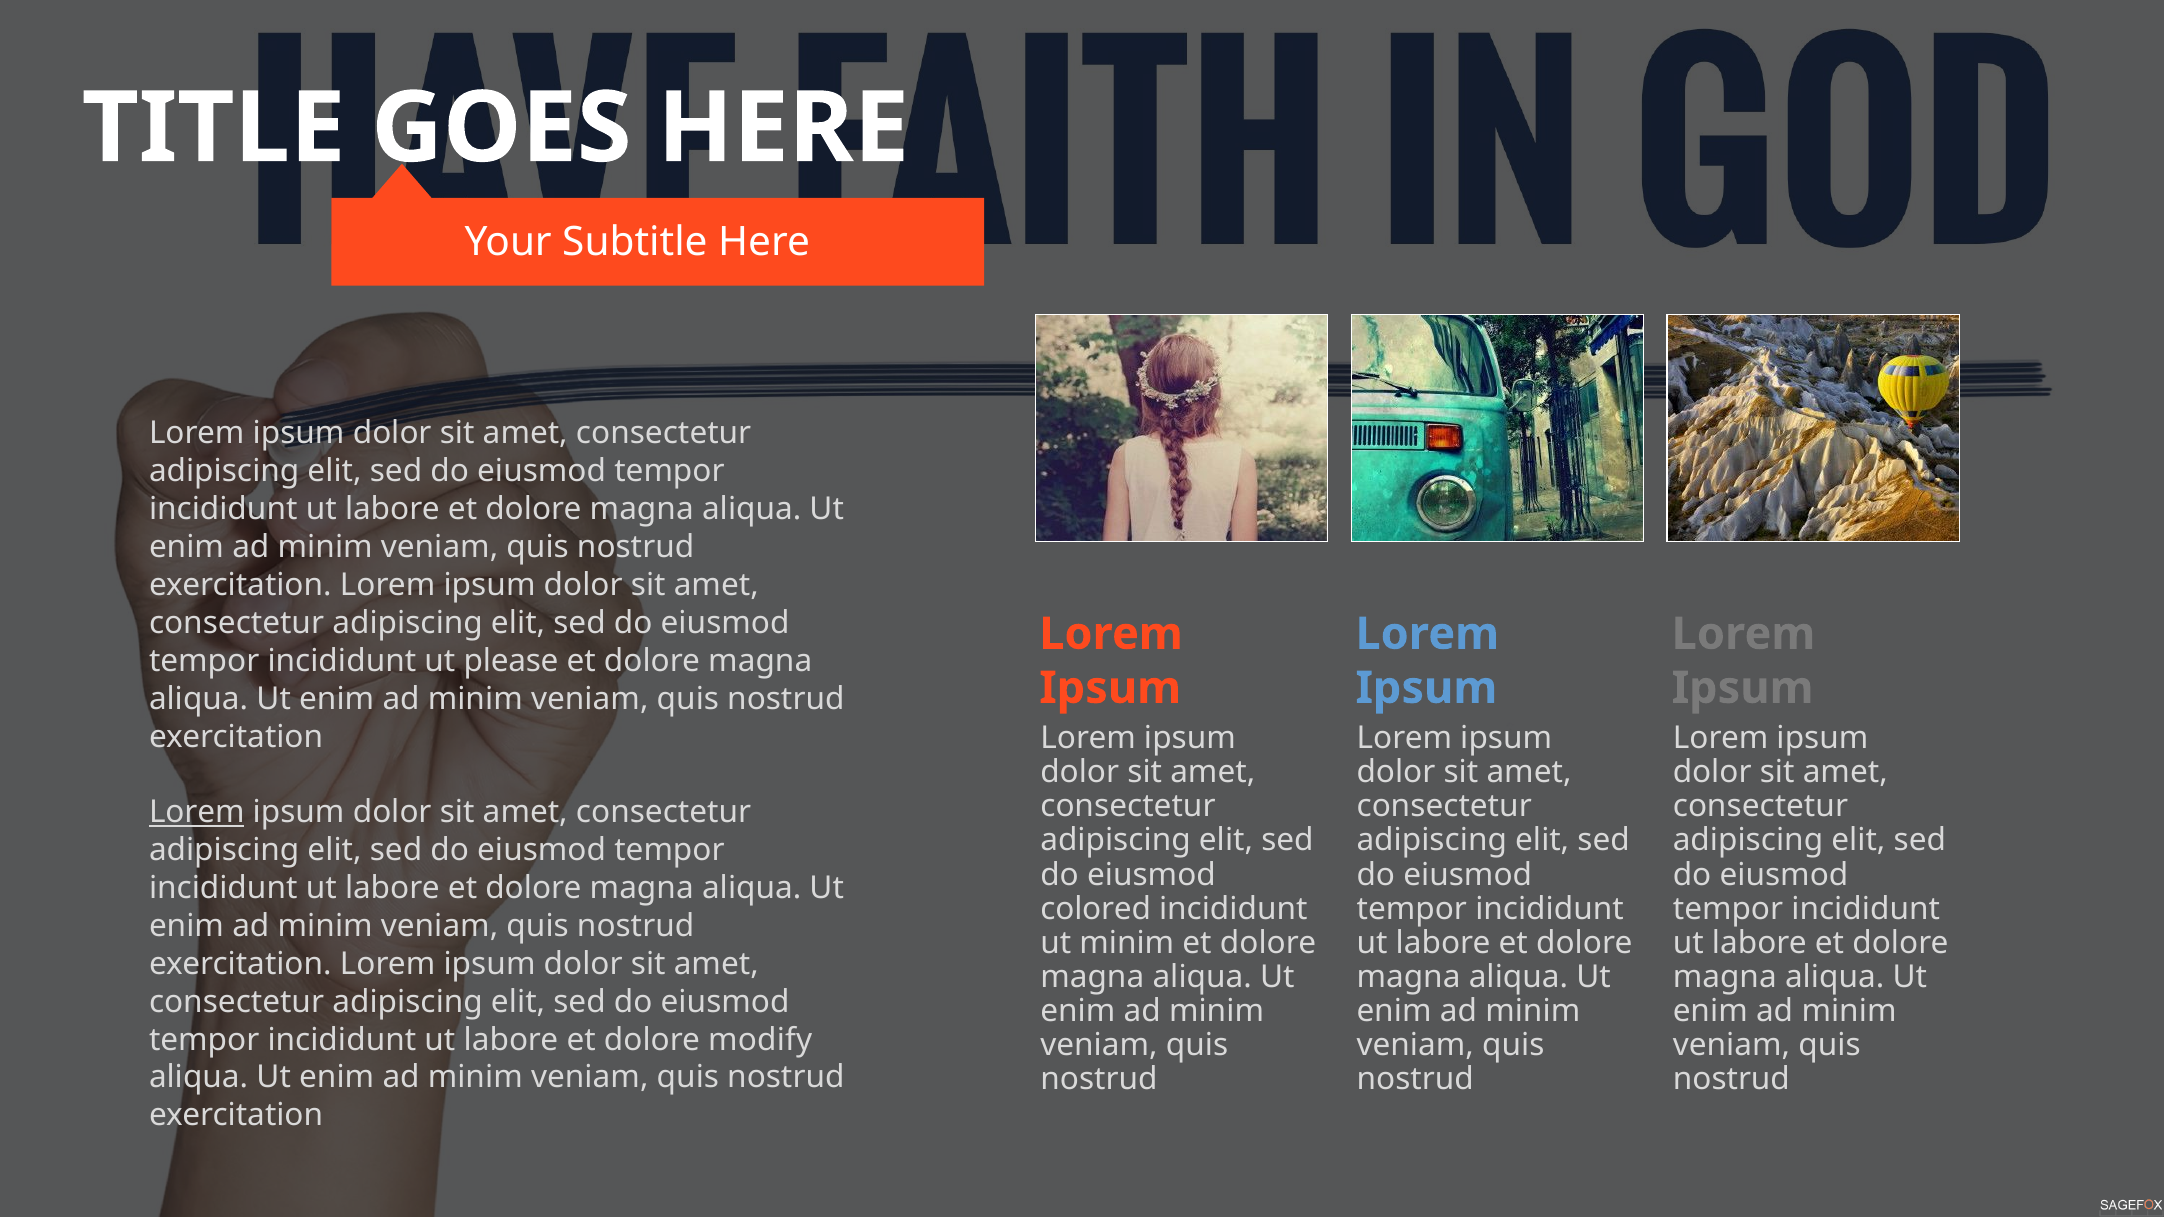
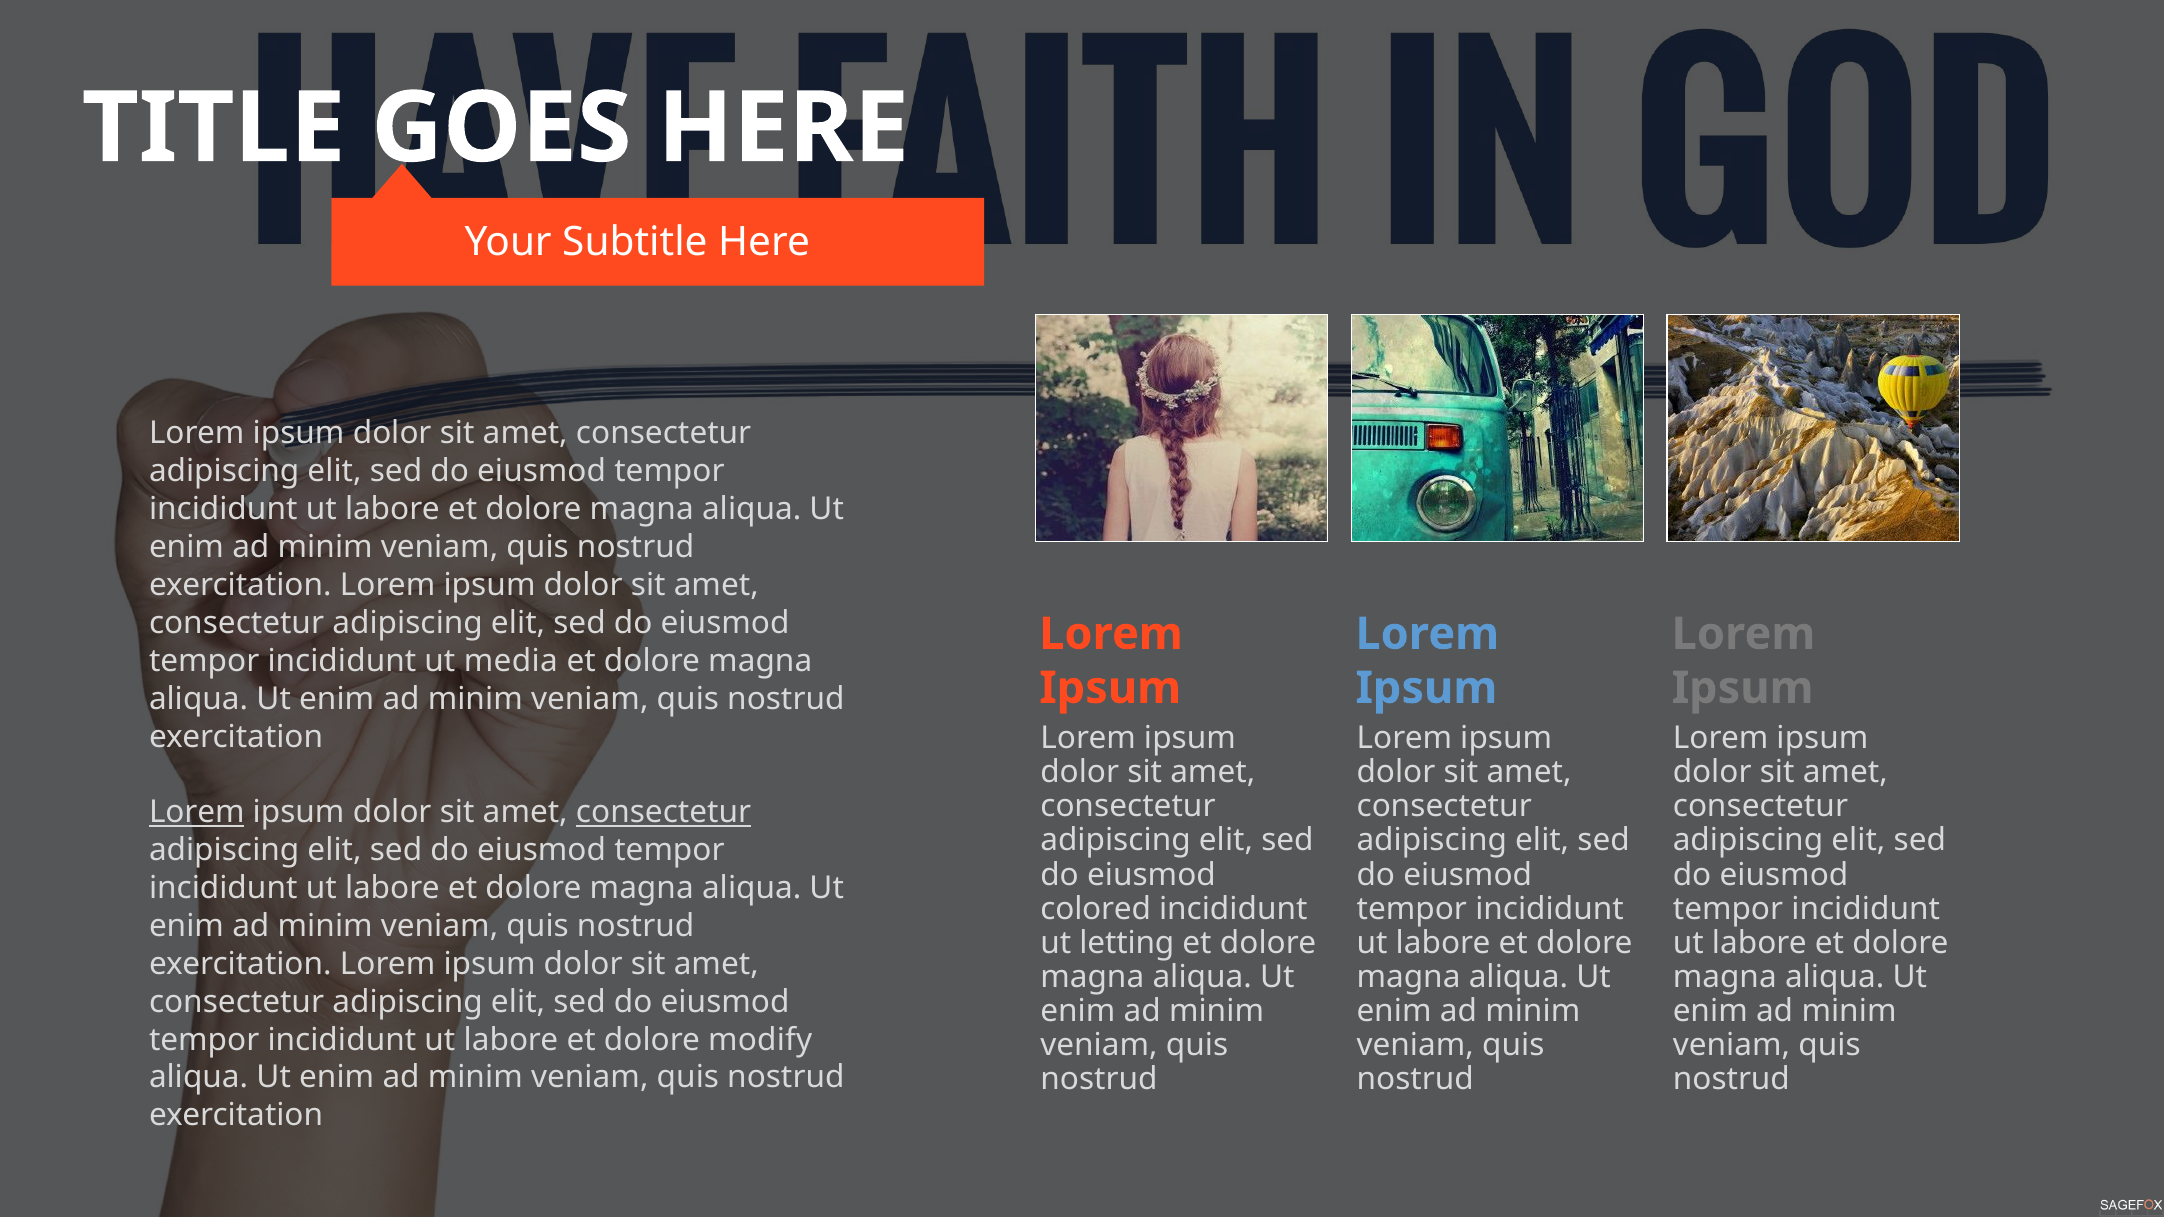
please: please -> media
consectetur at (664, 813) underline: none -> present
ut minim: minim -> letting
